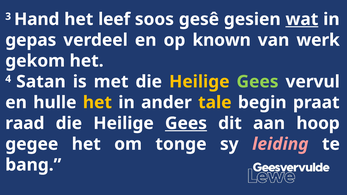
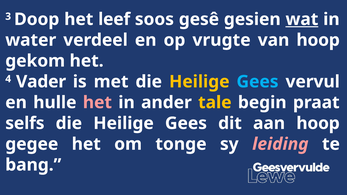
Hand: Hand -> Doop
gepas: gepas -> water
known: known -> vrugte
van werk: werk -> hoop
Satan: Satan -> Vader
Gees at (258, 82) colour: light green -> light blue
het at (97, 103) colour: yellow -> pink
raad: raad -> selfs
Gees at (186, 123) underline: present -> none
